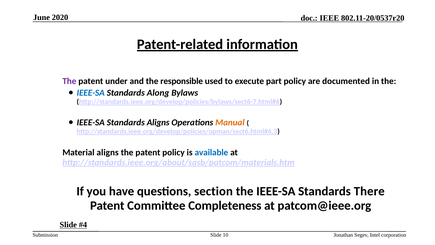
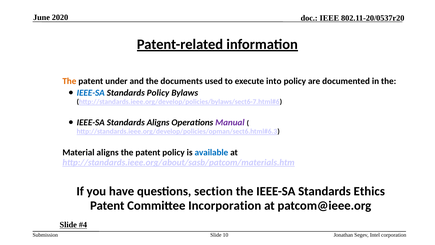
The at (69, 81) colour: purple -> orange
responsible: responsible -> documents
part: part -> into
Standards Along: Along -> Policy
Manual colour: orange -> purple
There: There -> Ethics
Completeness: Completeness -> Incorporation
